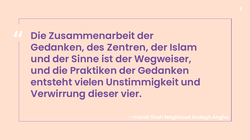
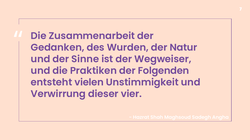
Zentren: Zentren -> Wurden
Islam: Islam -> Natur
Gedanken at (163, 71): Gedanken -> Folgenden
